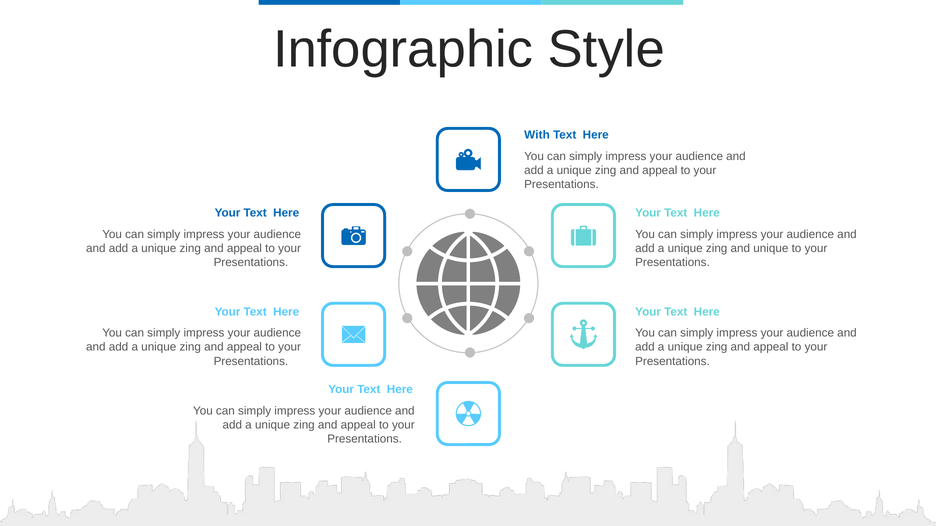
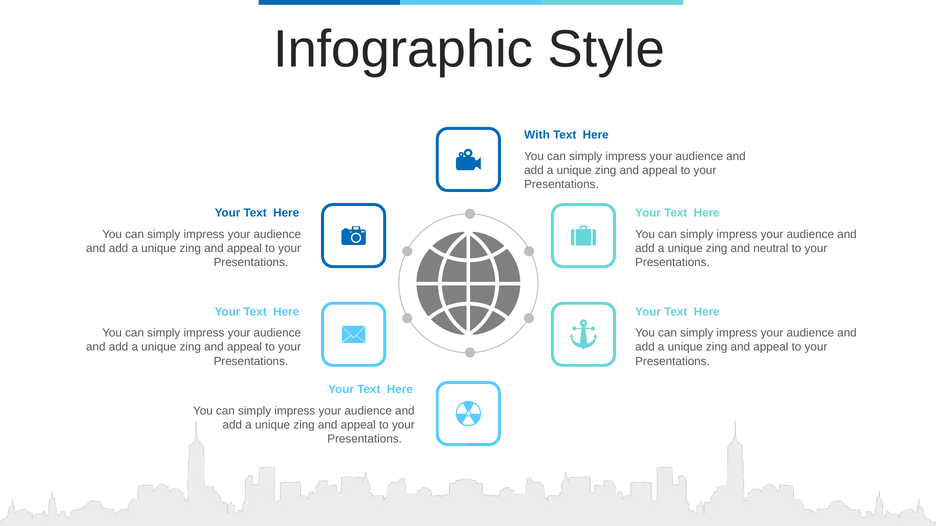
and unique: unique -> neutral
